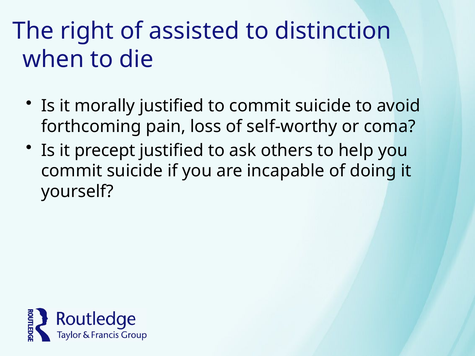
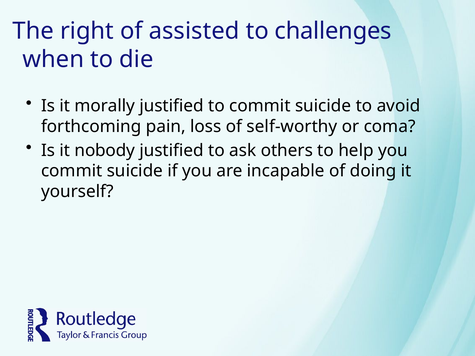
distinction: distinction -> challenges
precept: precept -> nobody
